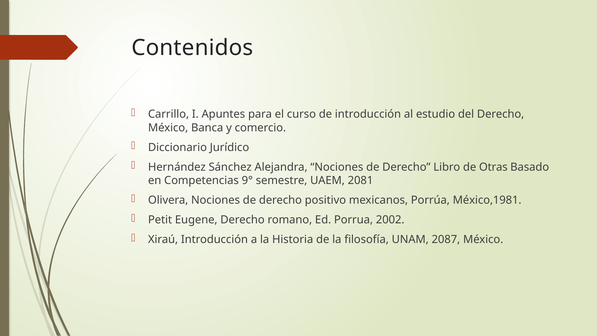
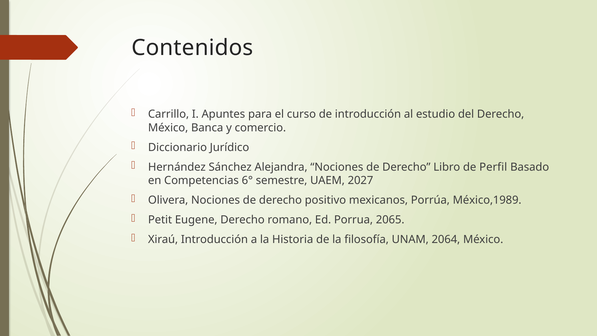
Otras: Otras -> Perfil
9°: 9° -> 6°
2081: 2081 -> 2027
México,1981: México,1981 -> México,1989
2002: 2002 -> 2065
2087: 2087 -> 2064
